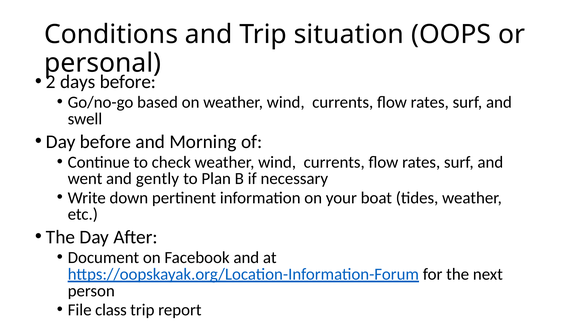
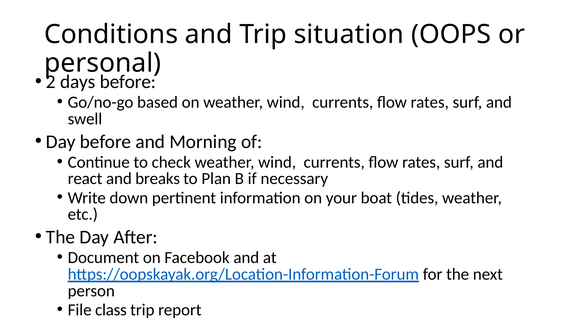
went: went -> react
gently: gently -> breaks
